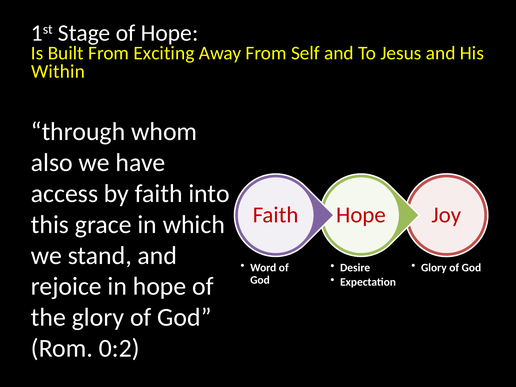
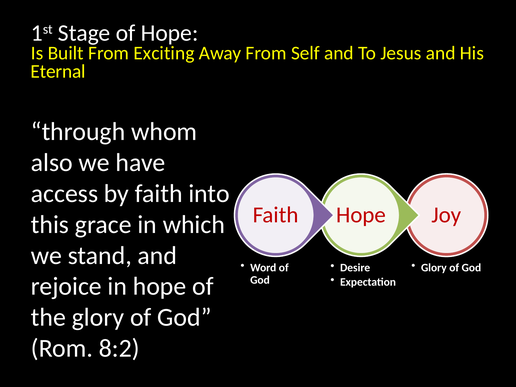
Within: Within -> Eternal
0:2: 0:2 -> 8:2
